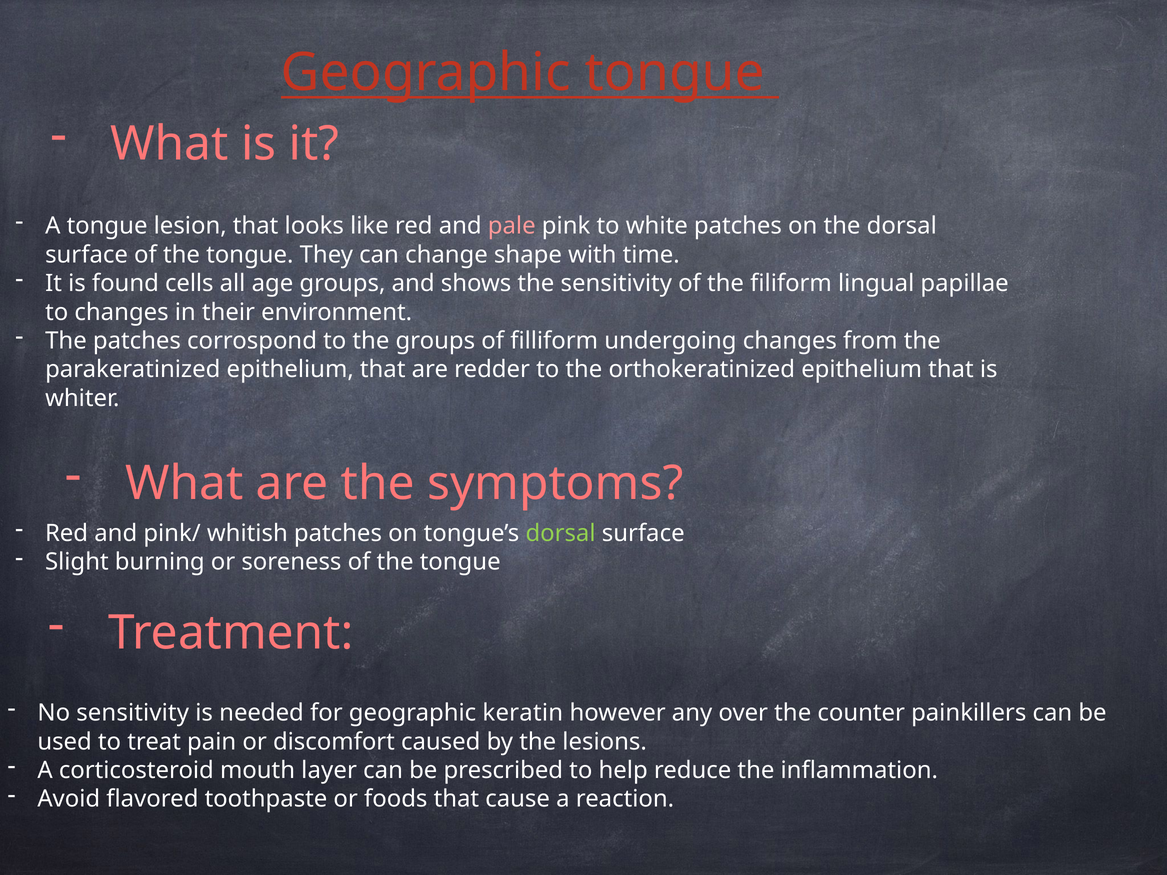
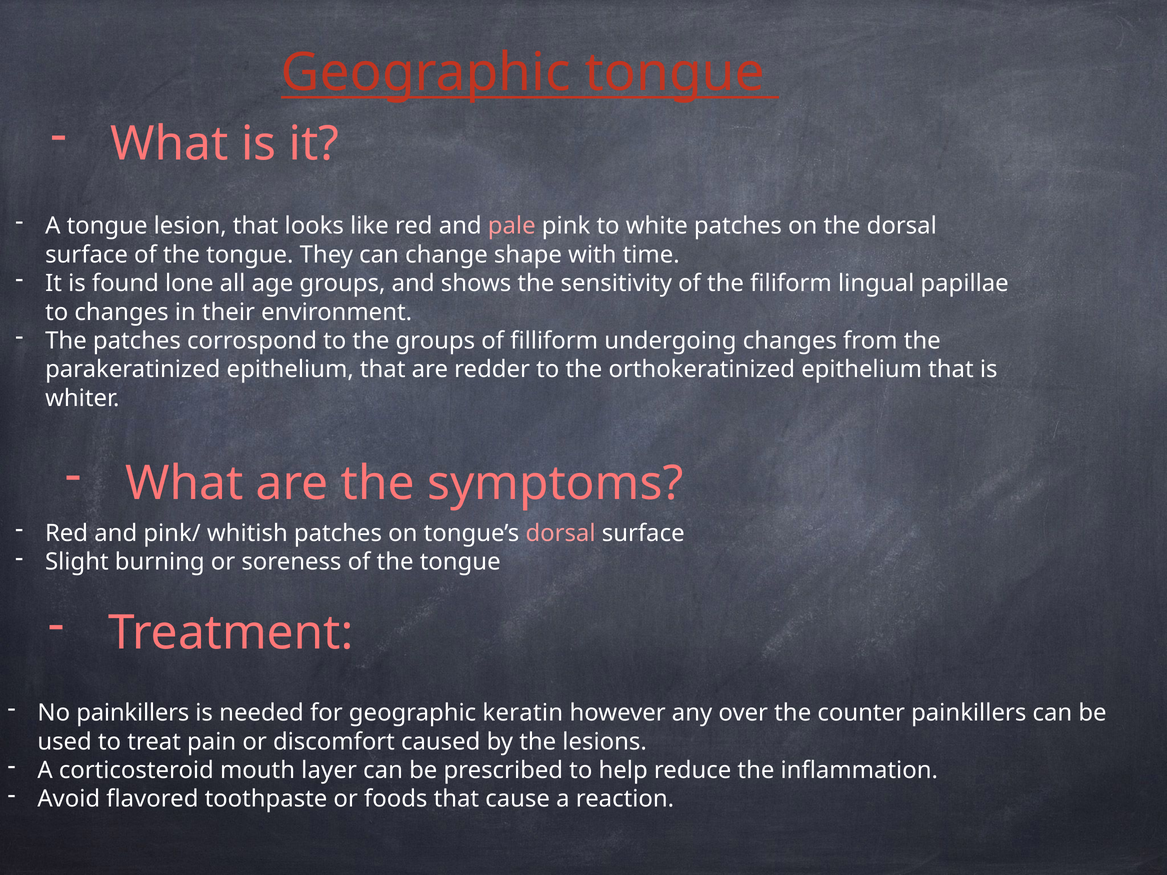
cells: cells -> lone
dorsal at (561, 533) colour: light green -> pink
No sensitivity: sensitivity -> painkillers
